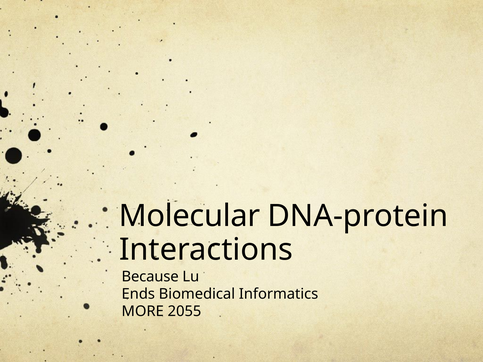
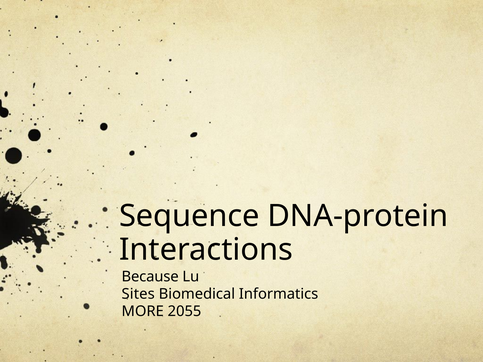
Molecular: Molecular -> Sequence
Ends: Ends -> Sites
